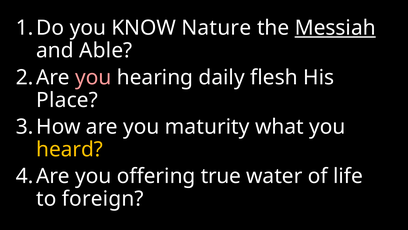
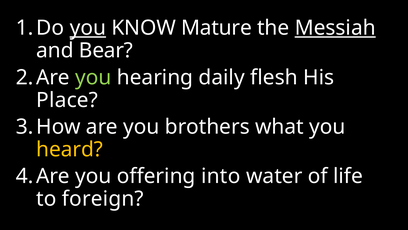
you at (88, 28) underline: none -> present
Nature: Nature -> Mature
Able: Able -> Bear
you at (93, 77) colour: pink -> light green
maturity: maturity -> brothers
true: true -> into
